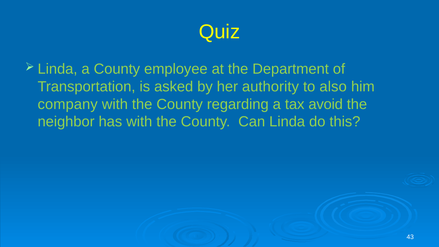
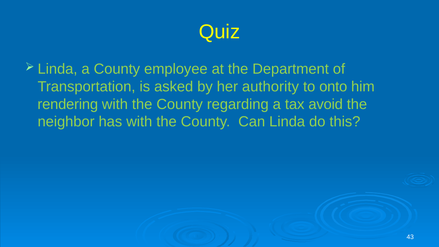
also: also -> onto
company: company -> rendering
